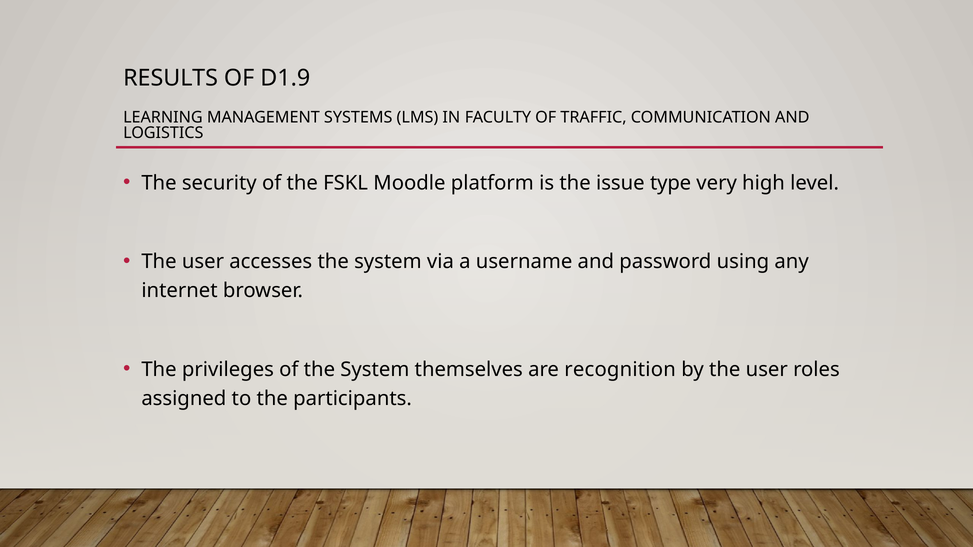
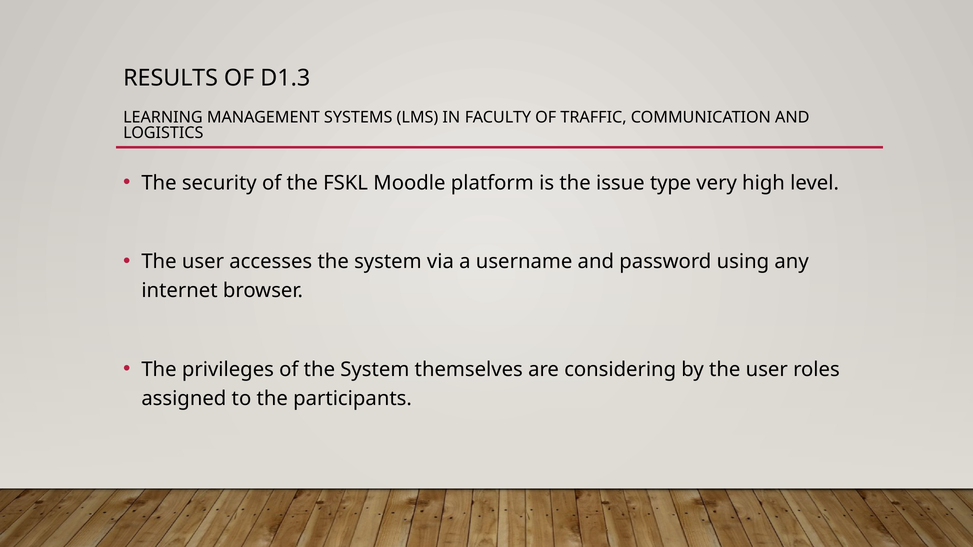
D1.9: D1.9 -> D1.3
recognition: recognition -> considering
